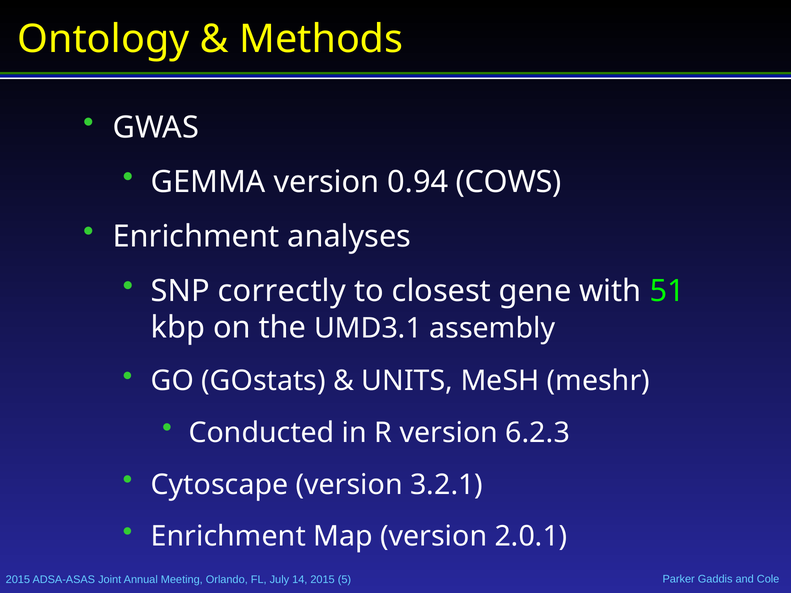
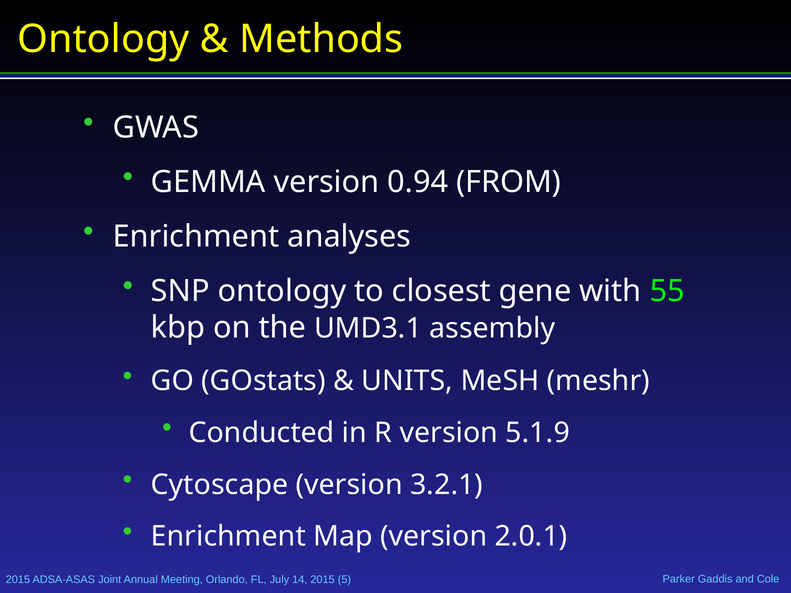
COWS: COWS -> FROM
SNP correctly: correctly -> ontology
51: 51 -> 55
6.2.3: 6.2.3 -> 5.1.9
